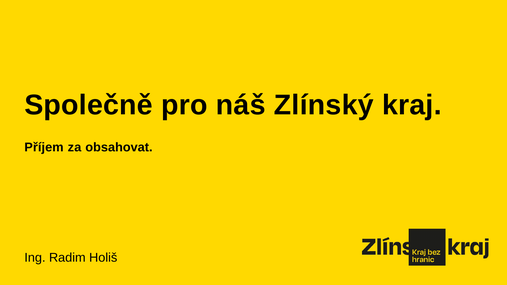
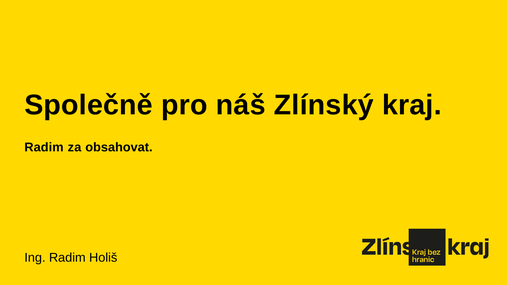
Příjem at (44, 148): Příjem -> Radim
